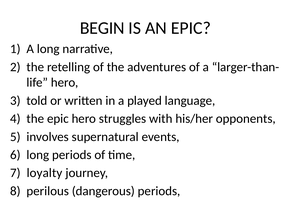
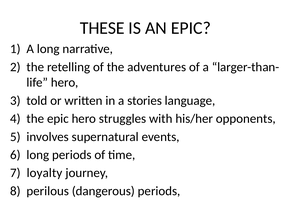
BEGIN: BEGIN -> THESE
played: played -> stories
